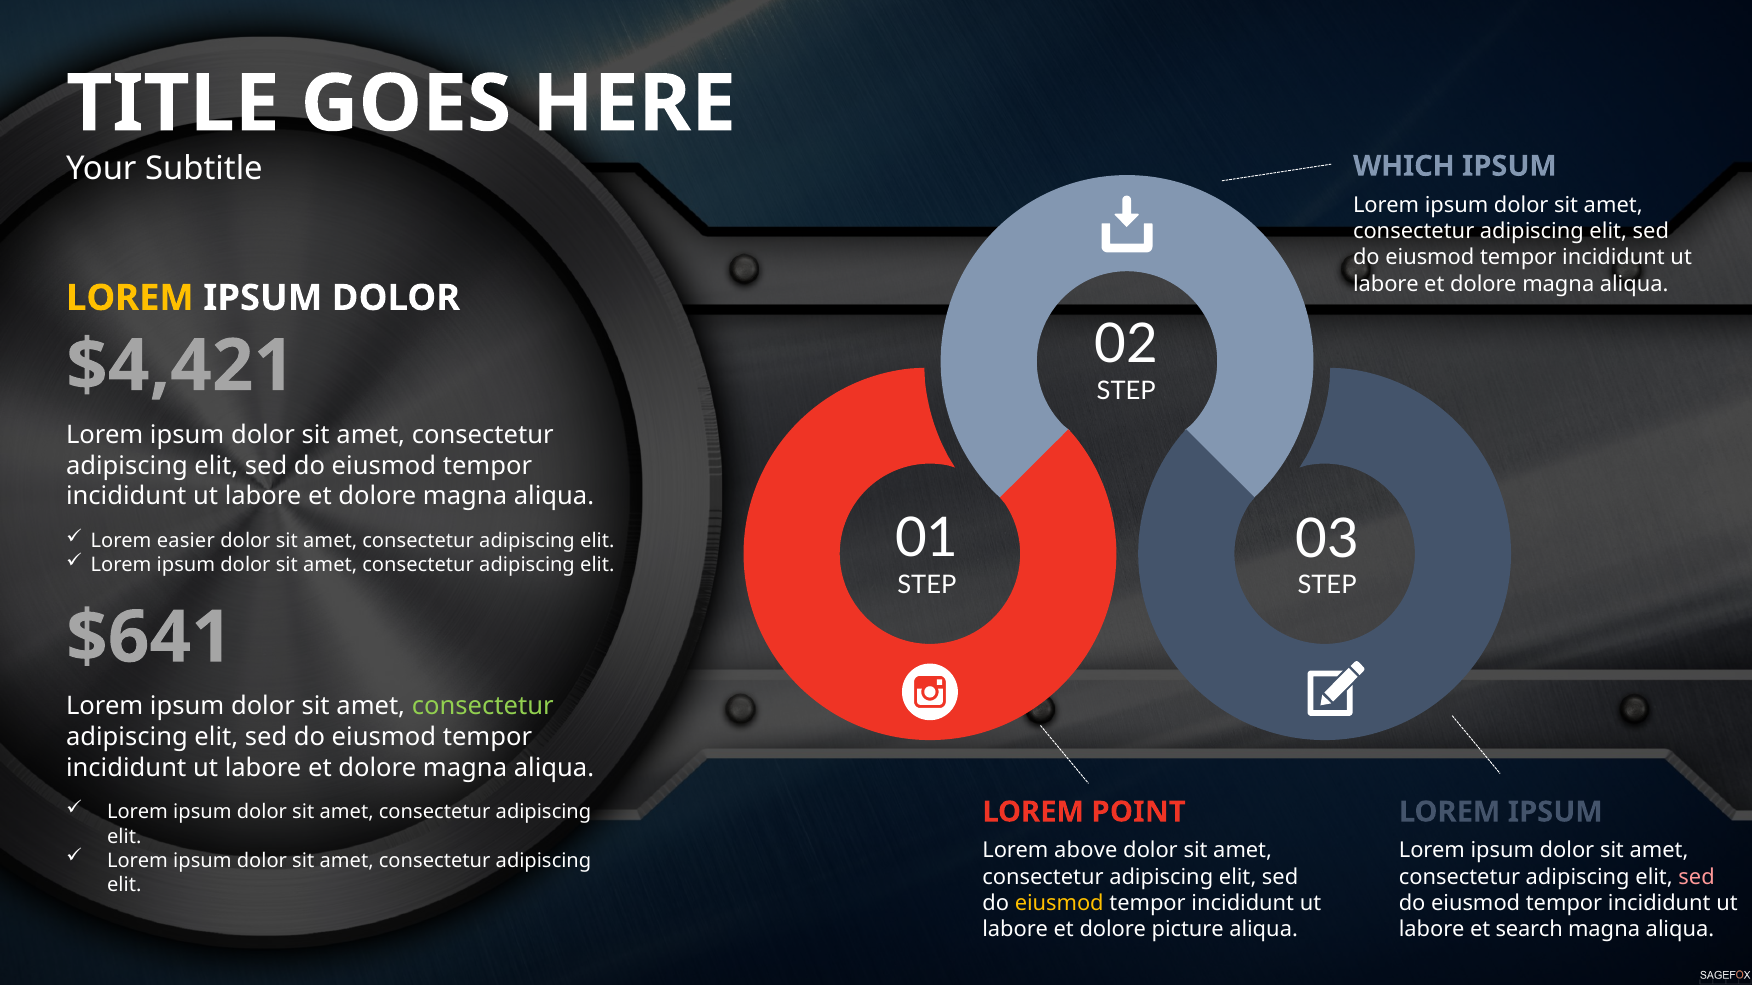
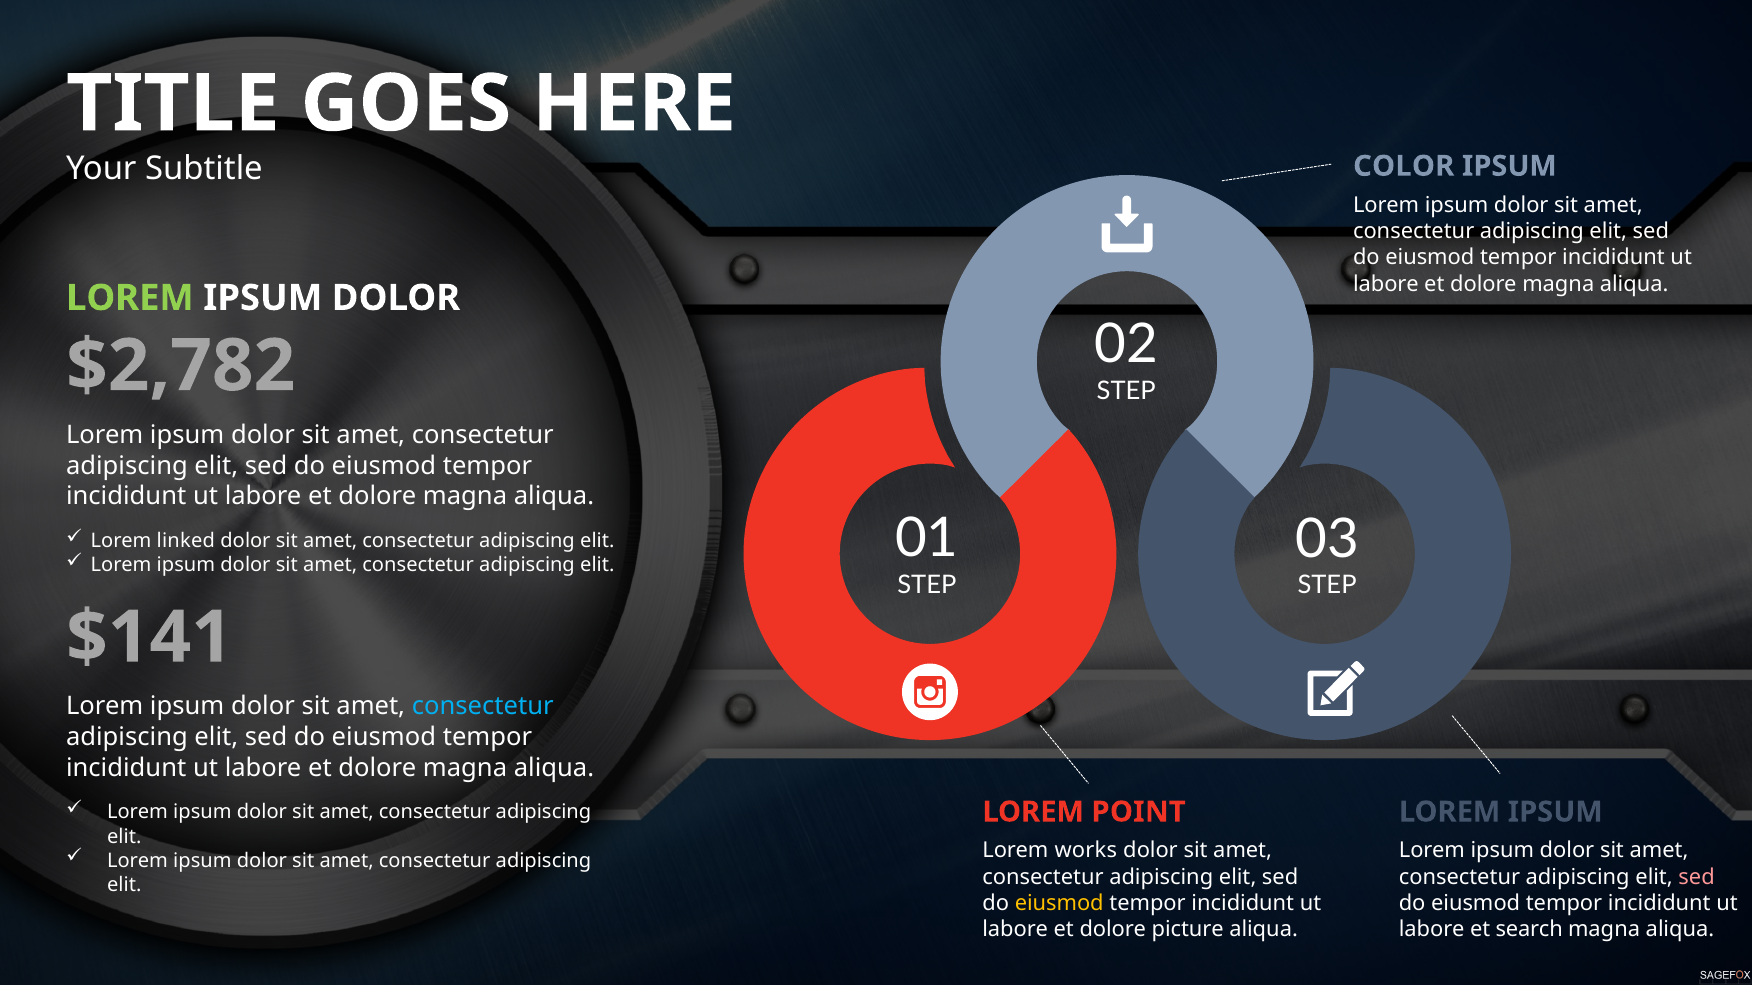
WHICH: WHICH -> COLOR
LOREM at (130, 298) colour: yellow -> light green
$4,421: $4,421 -> $2,782
easier: easier -> linked
$641: $641 -> $141
consectetur at (483, 707) colour: light green -> light blue
above: above -> works
